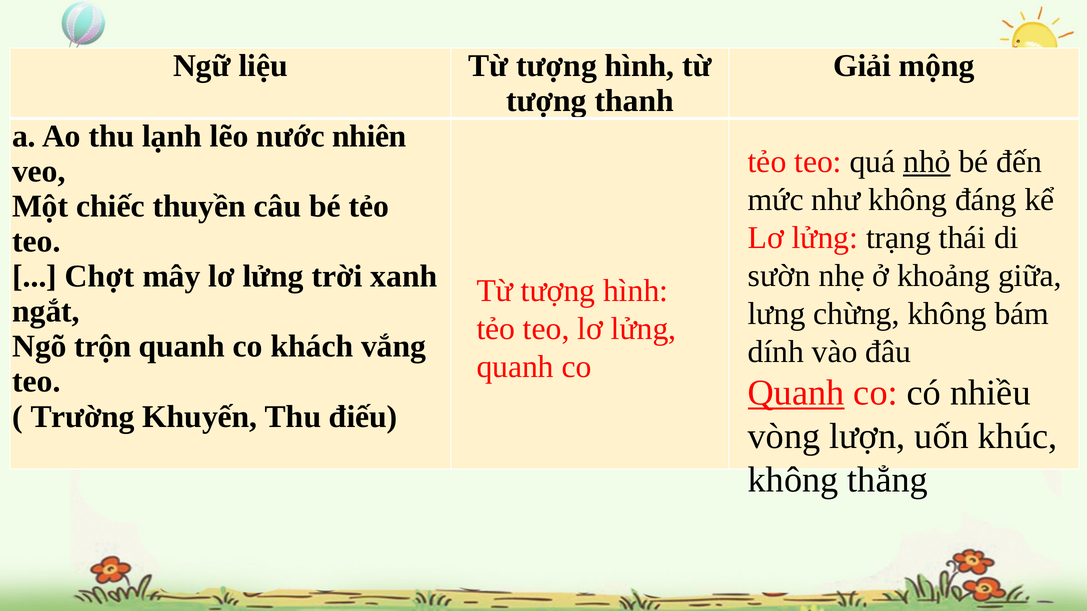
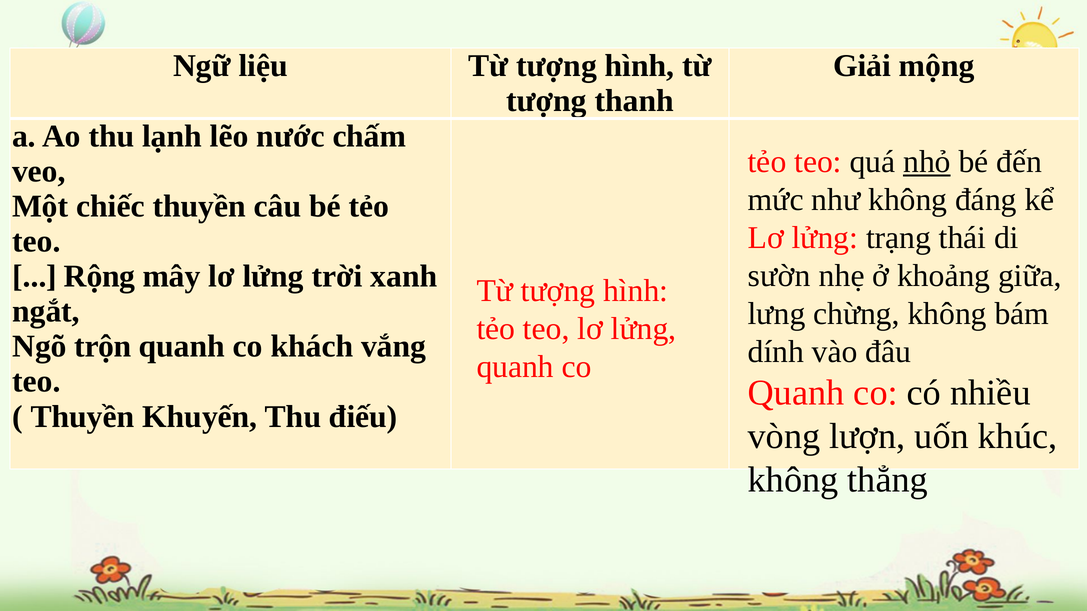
nhiên: nhiên -> chấm
Chợt: Chợt -> Rộng
Quanh at (796, 393) underline: present -> none
Trường at (83, 417): Trường -> Thuyền
